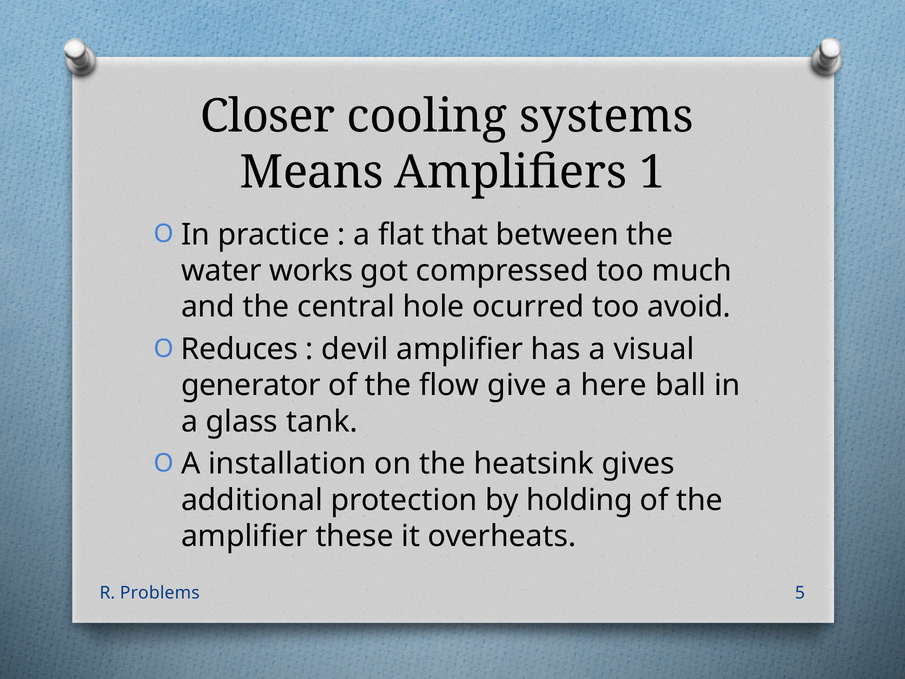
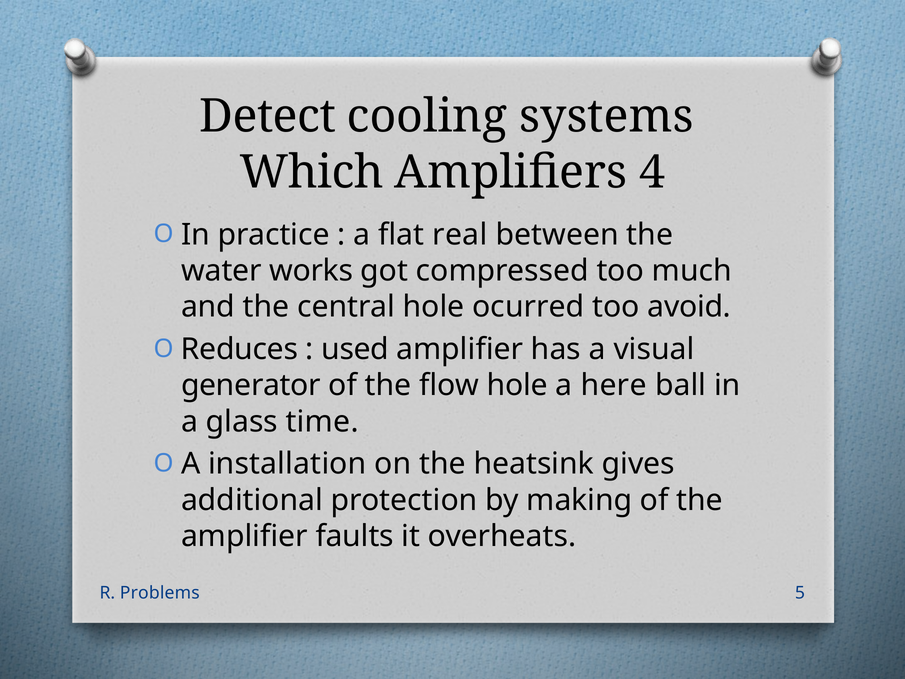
Closer: Closer -> Detect
Means: Means -> Which
1: 1 -> 4
that: that -> real
devil: devil -> used
flow give: give -> hole
tank: tank -> time
holding: holding -> making
these: these -> faults
